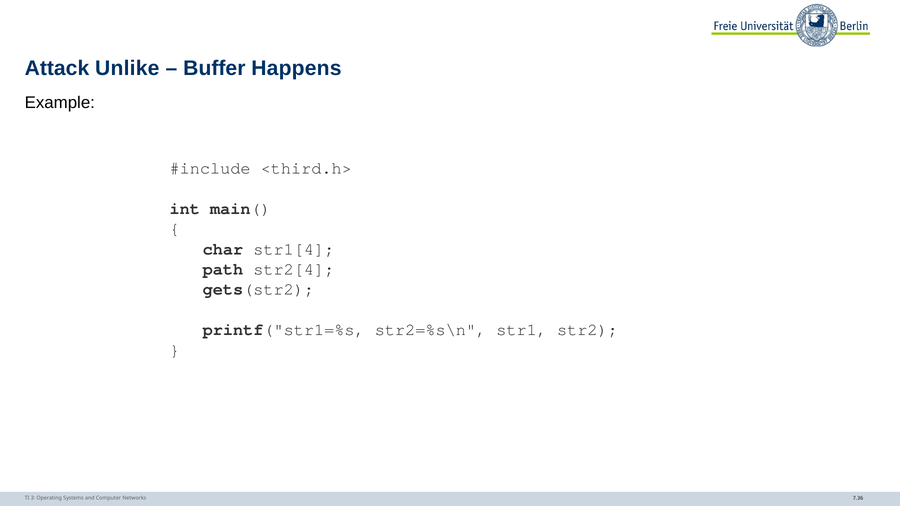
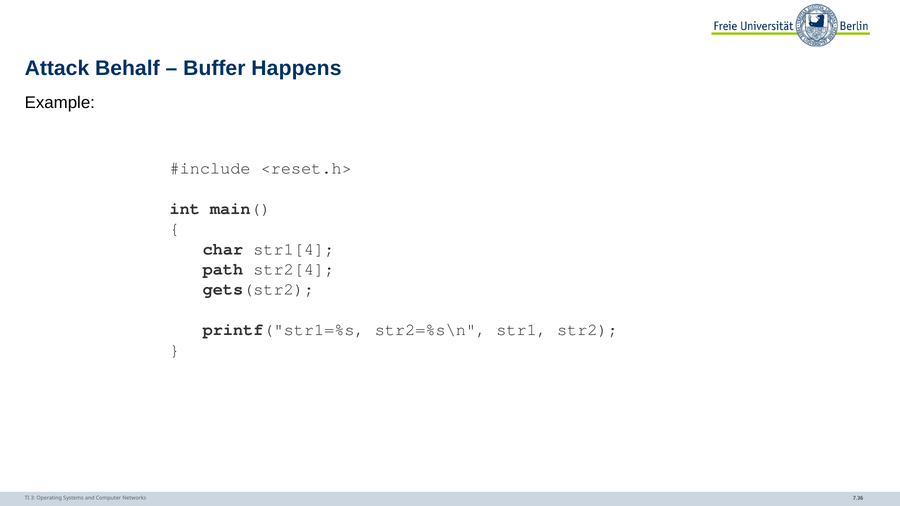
Unlike: Unlike -> Behalf
<third.h>: <third.h> -> <reset.h>
